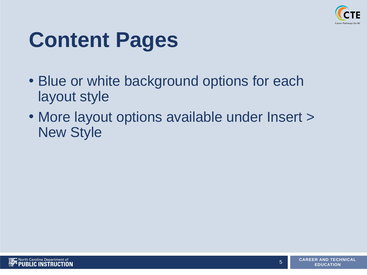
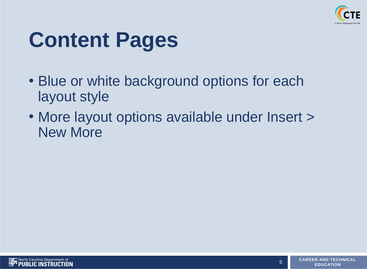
New Style: Style -> More
